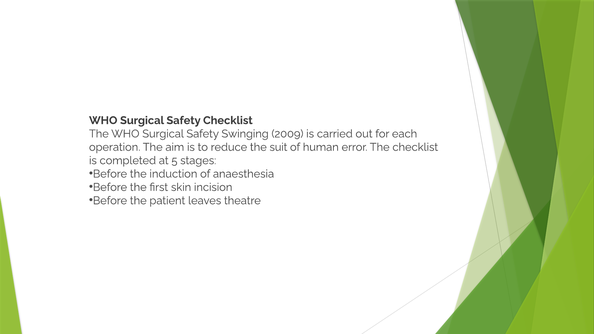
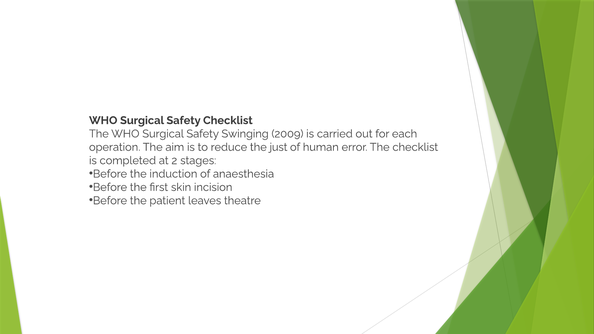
suit: suit -> just
5: 5 -> 2
